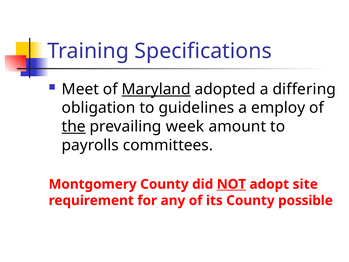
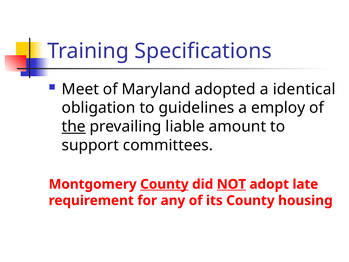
Maryland underline: present -> none
differing: differing -> identical
week: week -> liable
payrolls: payrolls -> support
County at (164, 184) underline: none -> present
site: site -> late
possible: possible -> housing
